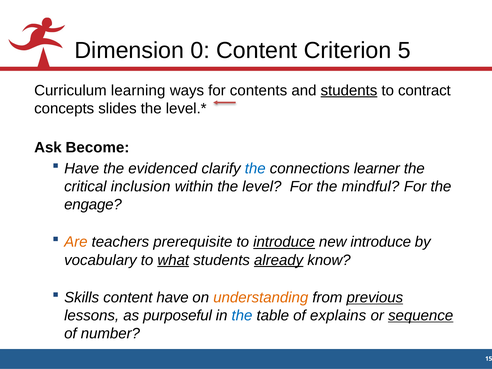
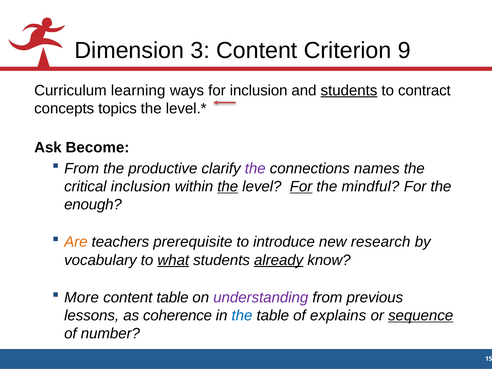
0: 0 -> 3
5: 5 -> 9
for contents: contents -> inclusion
slides: slides -> topics
Have at (82, 169): Have -> From
evidenced: evidenced -> productive
the at (255, 169) colour: blue -> purple
learner: learner -> names
the at (228, 187) underline: none -> present
For at (301, 187) underline: none -> present
engage: engage -> enough
introduce at (284, 242) underline: present -> none
new introduce: introduce -> research
Skills: Skills -> More
content have: have -> table
understanding colour: orange -> purple
previous underline: present -> none
purposeful: purposeful -> coherence
